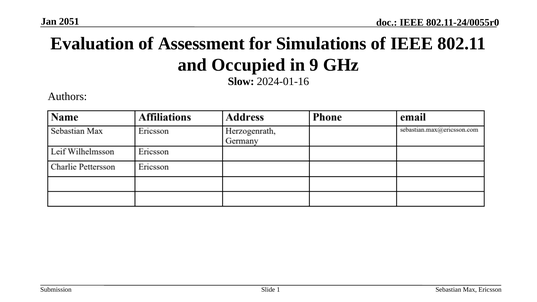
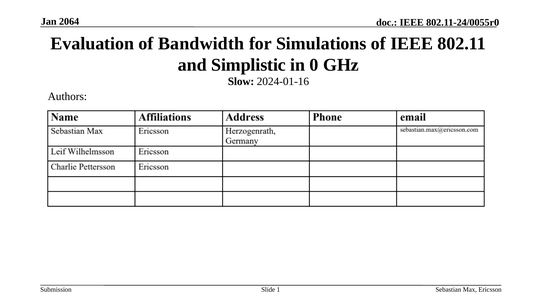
2051: 2051 -> 2064
Assessment: Assessment -> Bandwidth
Occupied: Occupied -> Simplistic
9: 9 -> 0
